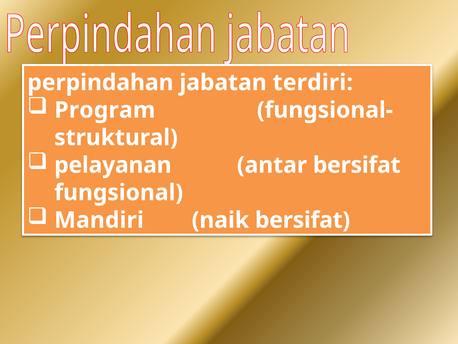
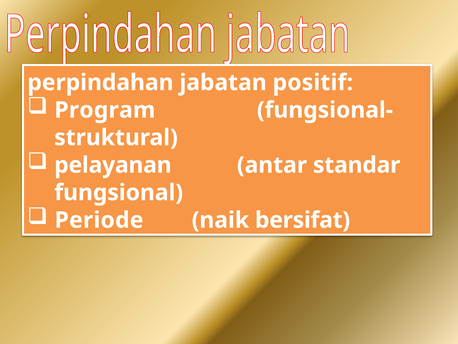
terdiri: terdiri -> positif
antar bersifat: bersifat -> standar
Mandiri: Mandiri -> Periode
